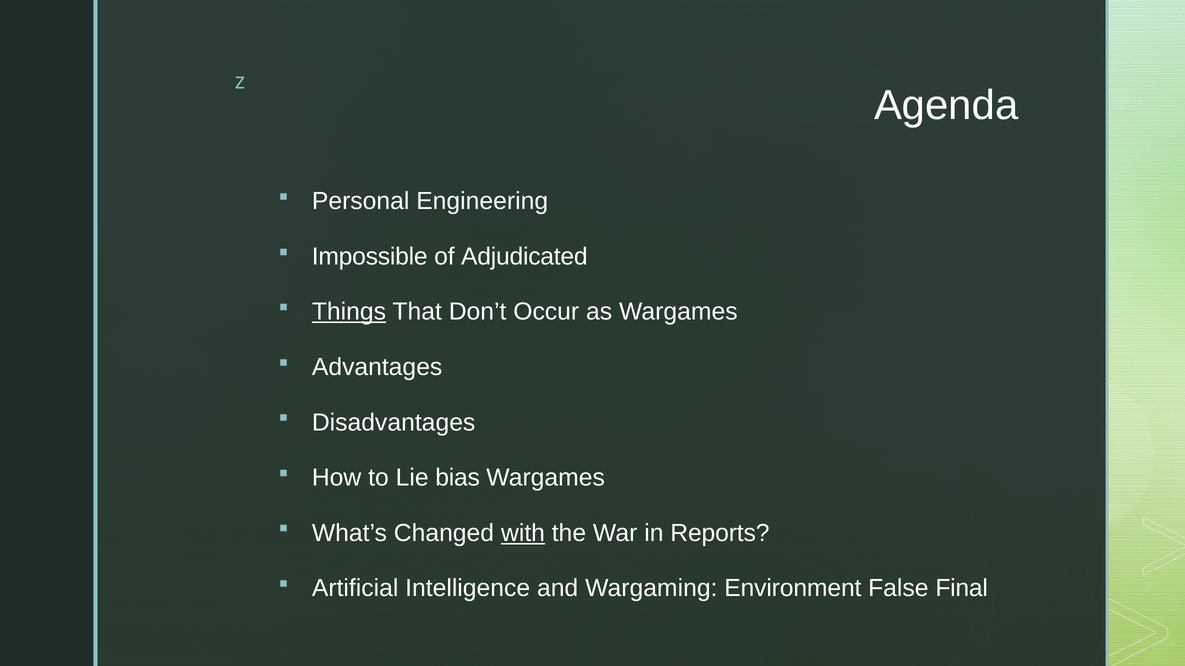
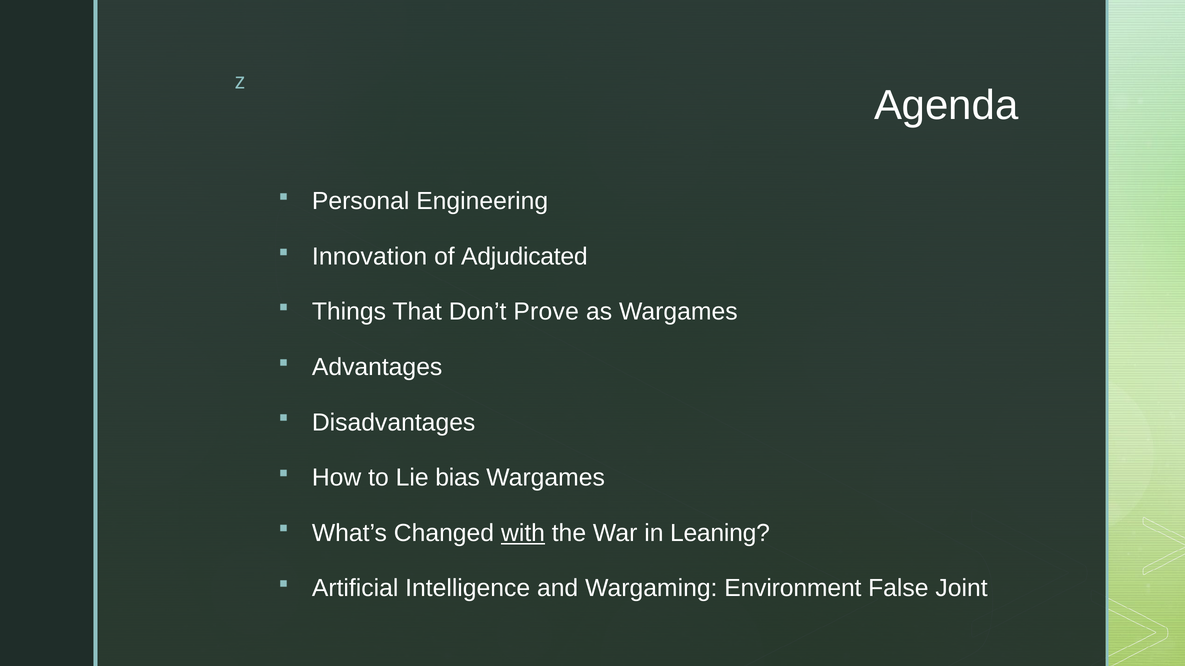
Impossible: Impossible -> Innovation
Things underline: present -> none
Occur: Occur -> Prove
Reports: Reports -> Leaning
Final: Final -> Joint
